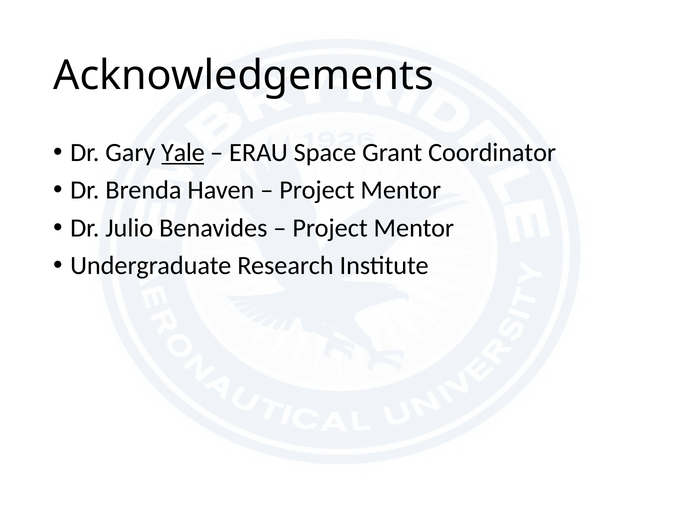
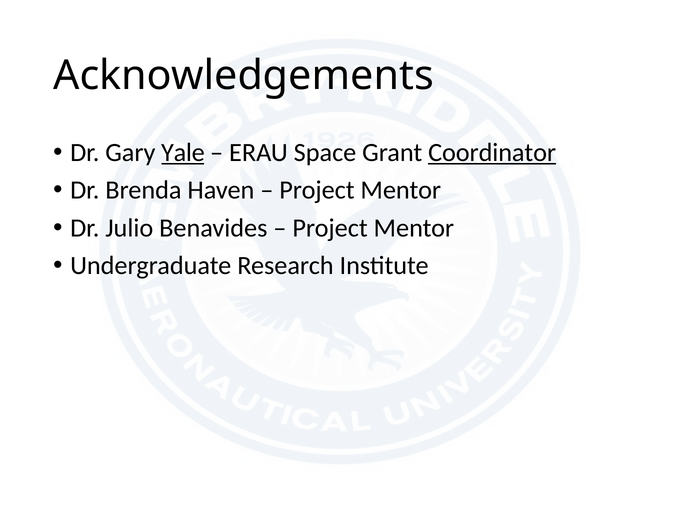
Coordinator underline: none -> present
